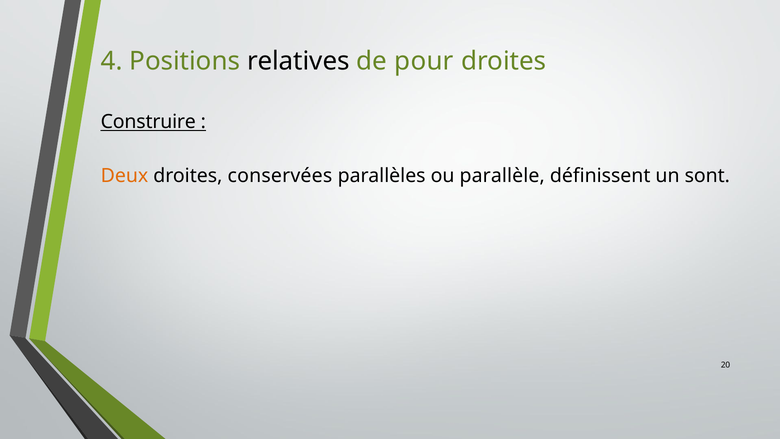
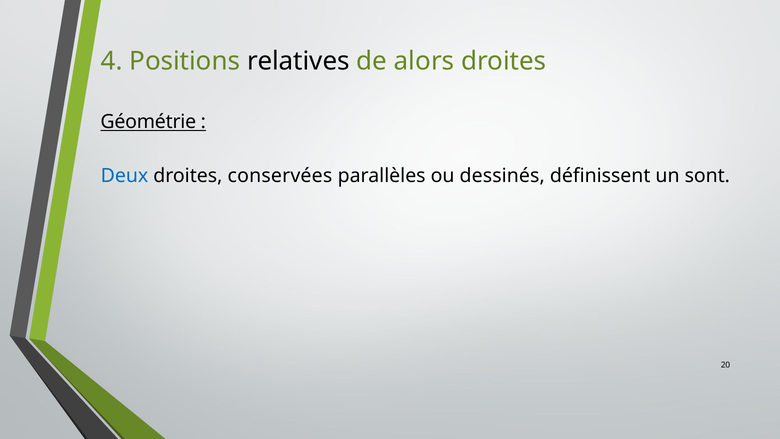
pour: pour -> alors
Construire: Construire -> Géométrie
Deux colour: orange -> blue
parallèle: parallèle -> dessinés
